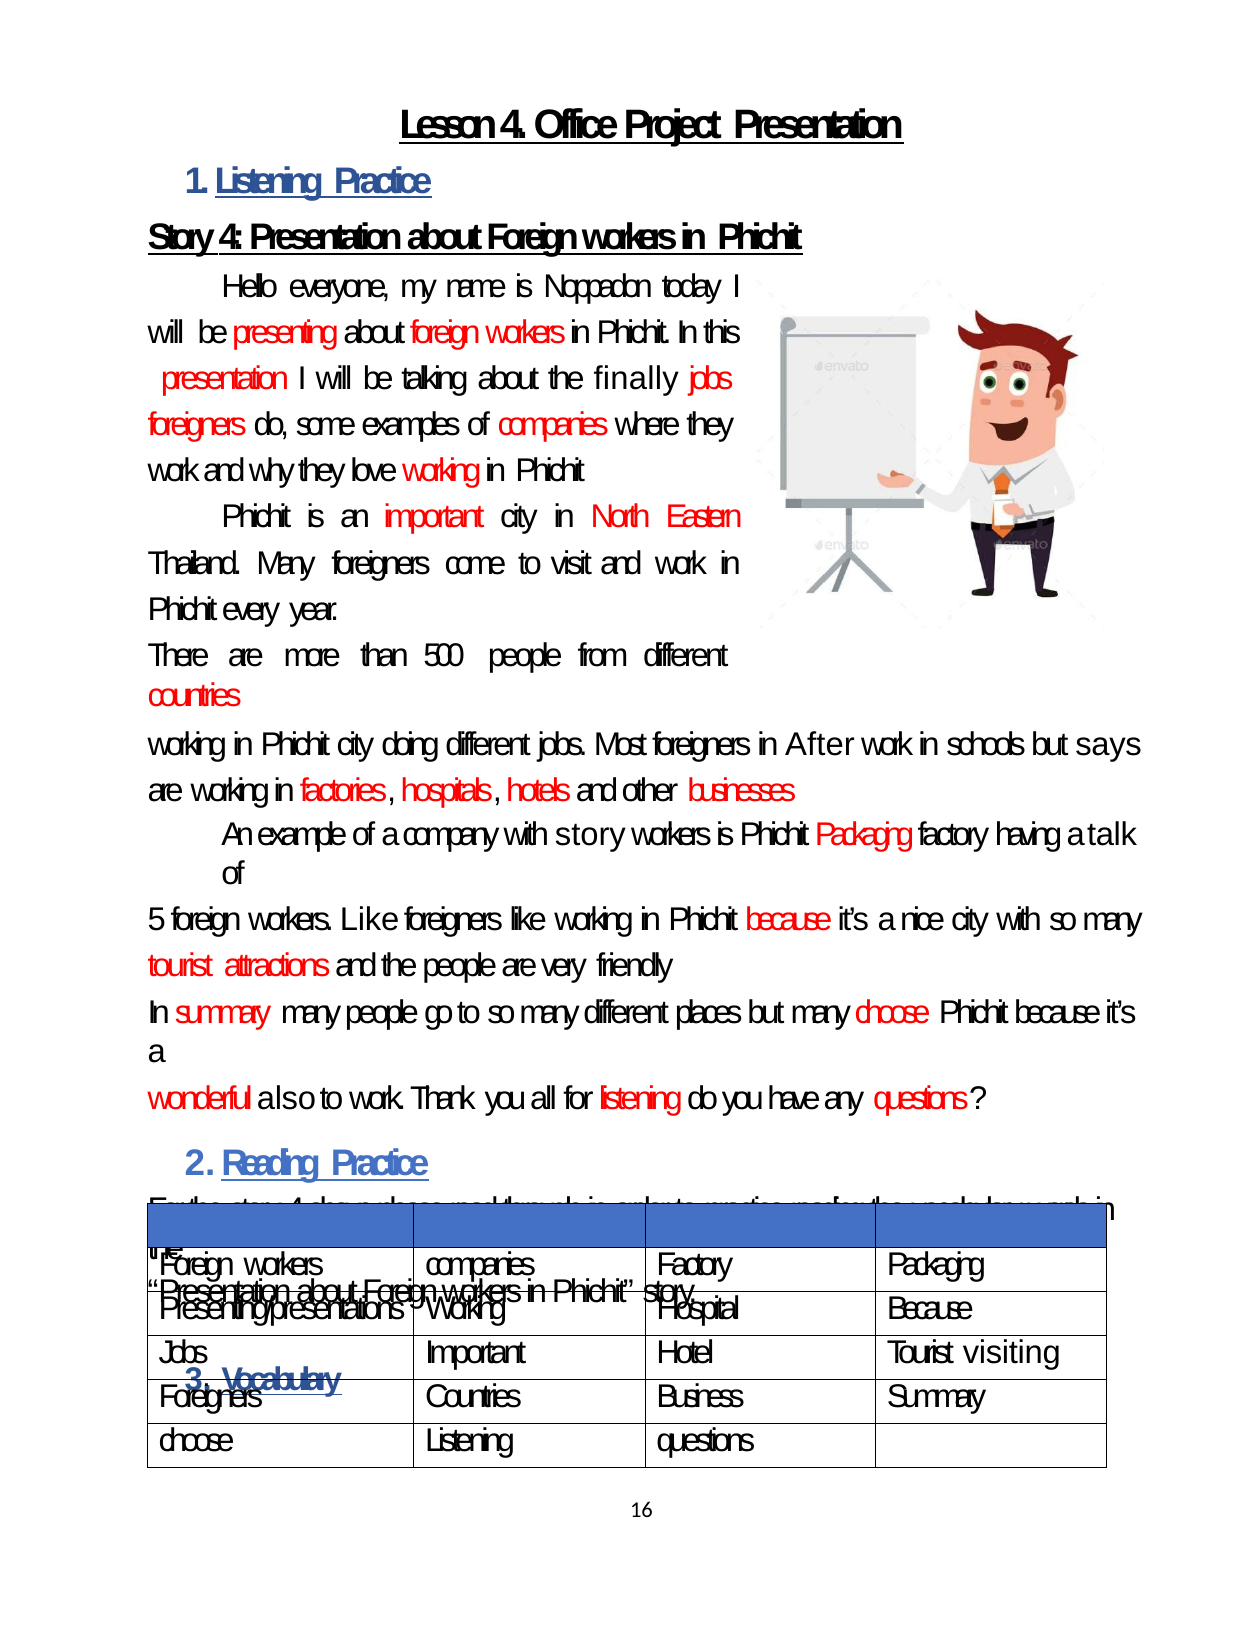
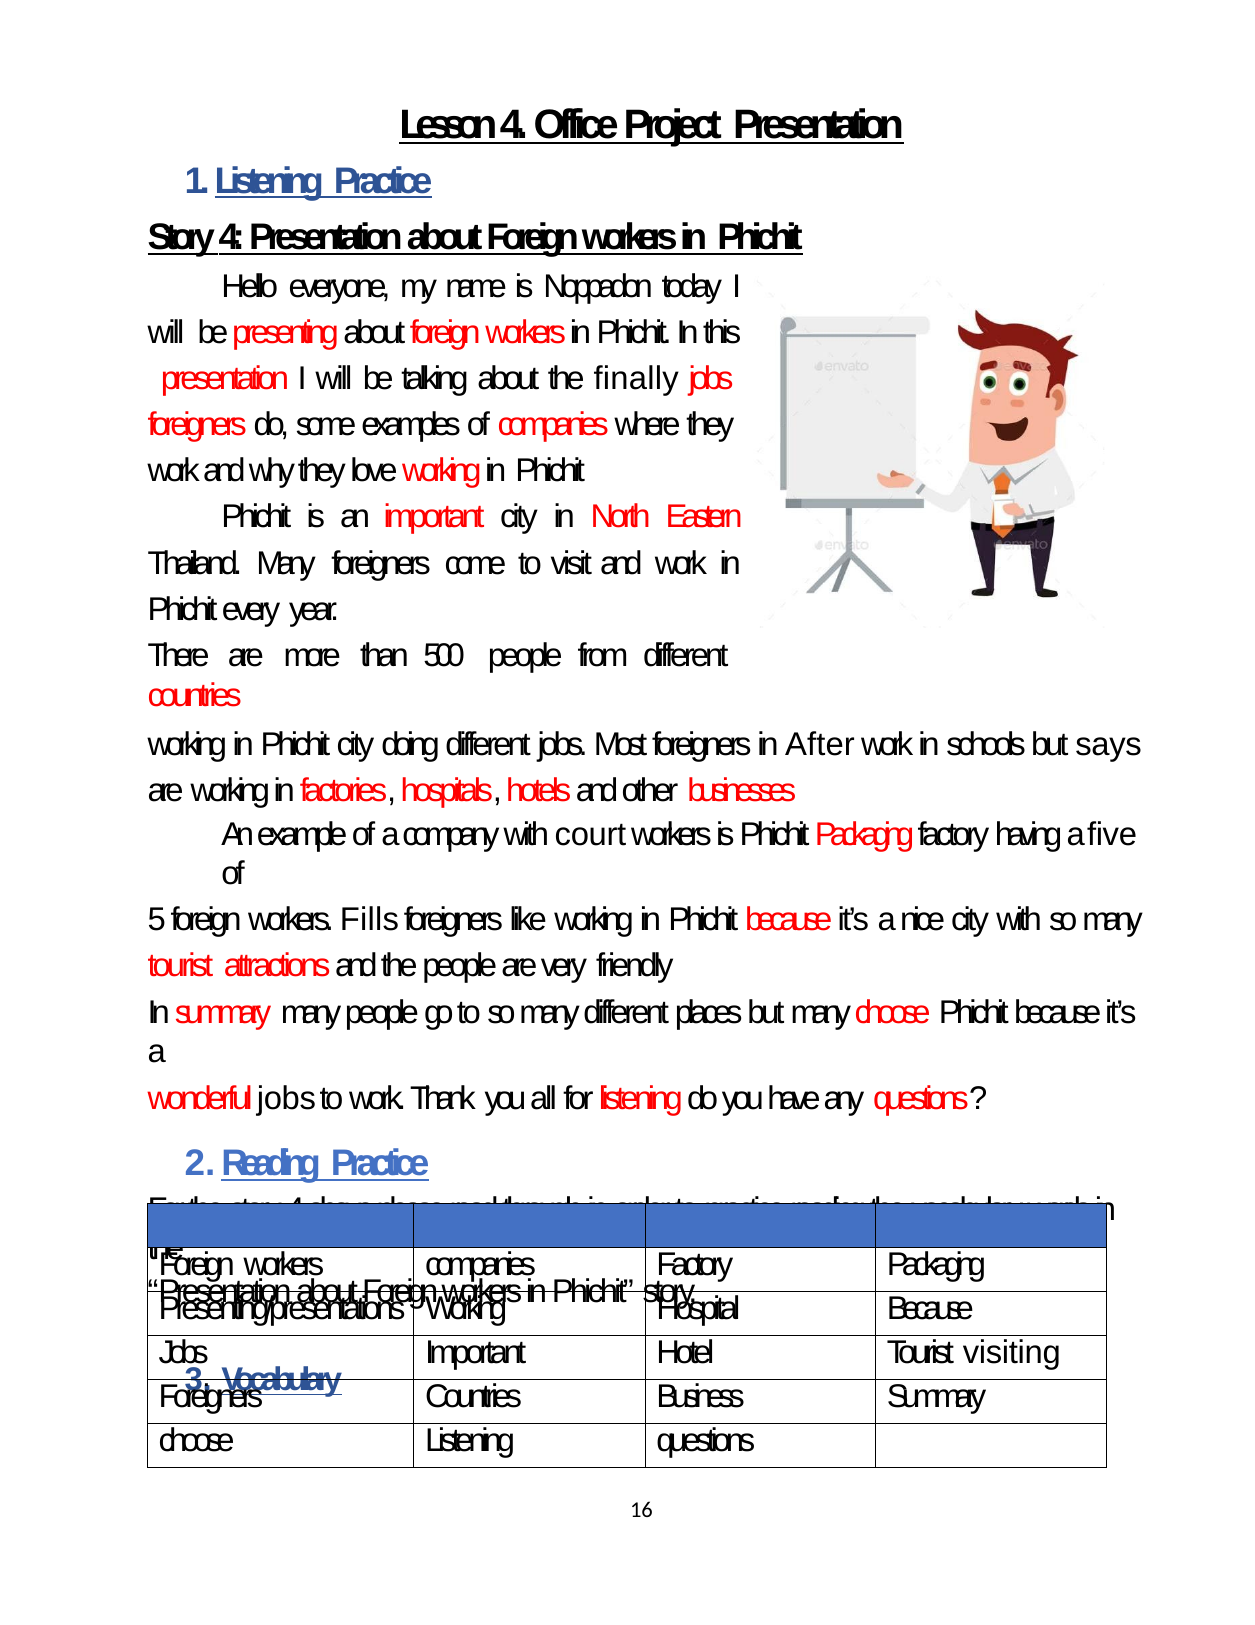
with story: story -> court
talk: talk -> five
workers Like: Like -> Fills
wonderful also: also -> jobs
